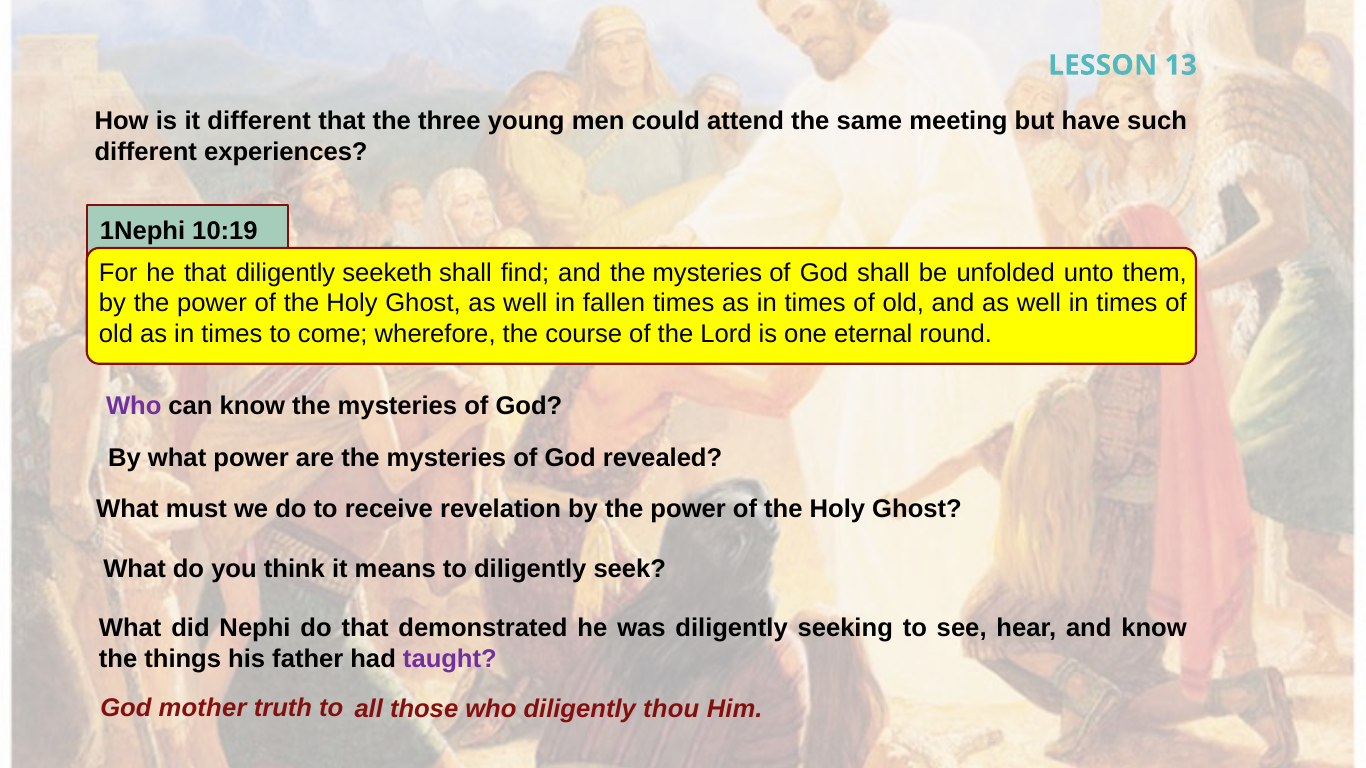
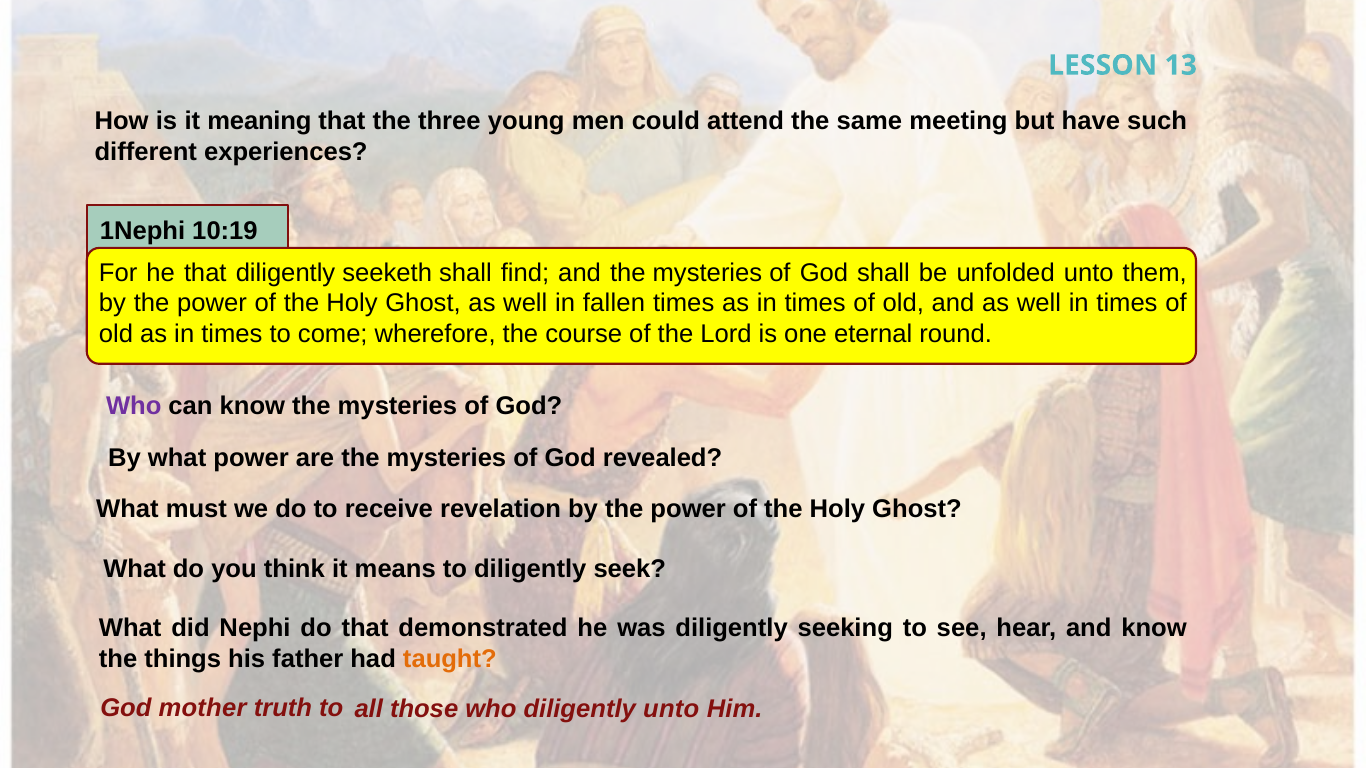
it different: different -> meaning
taught colour: purple -> orange
diligently thou: thou -> unto
